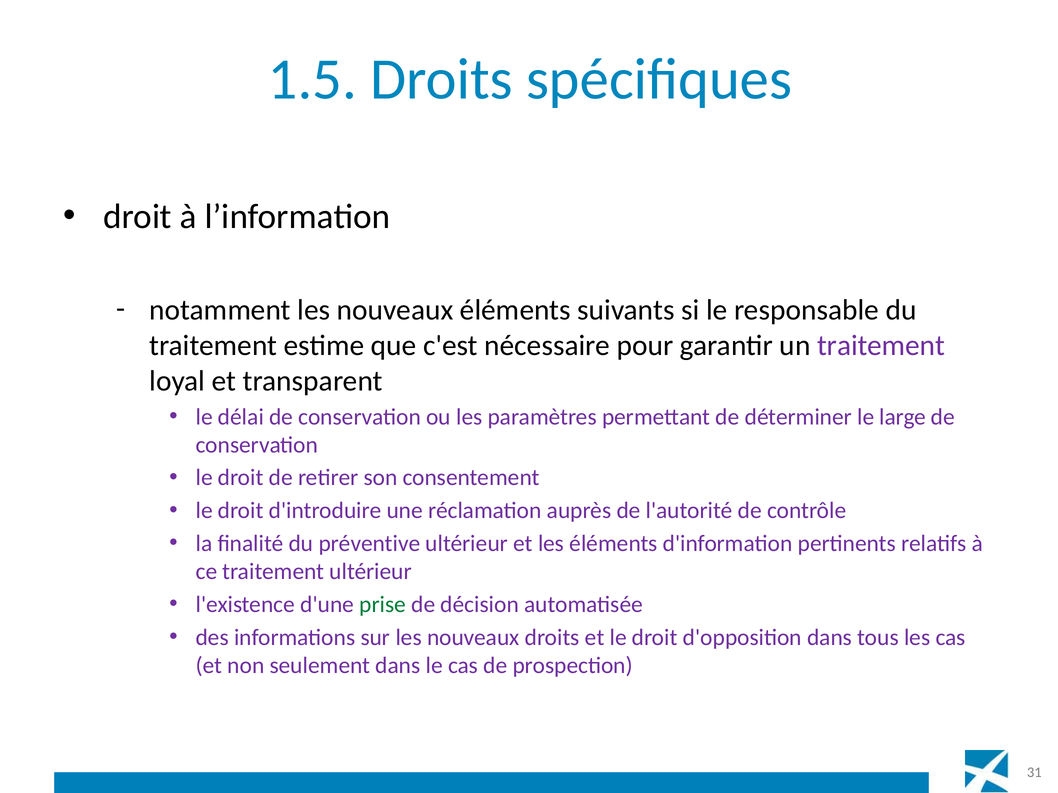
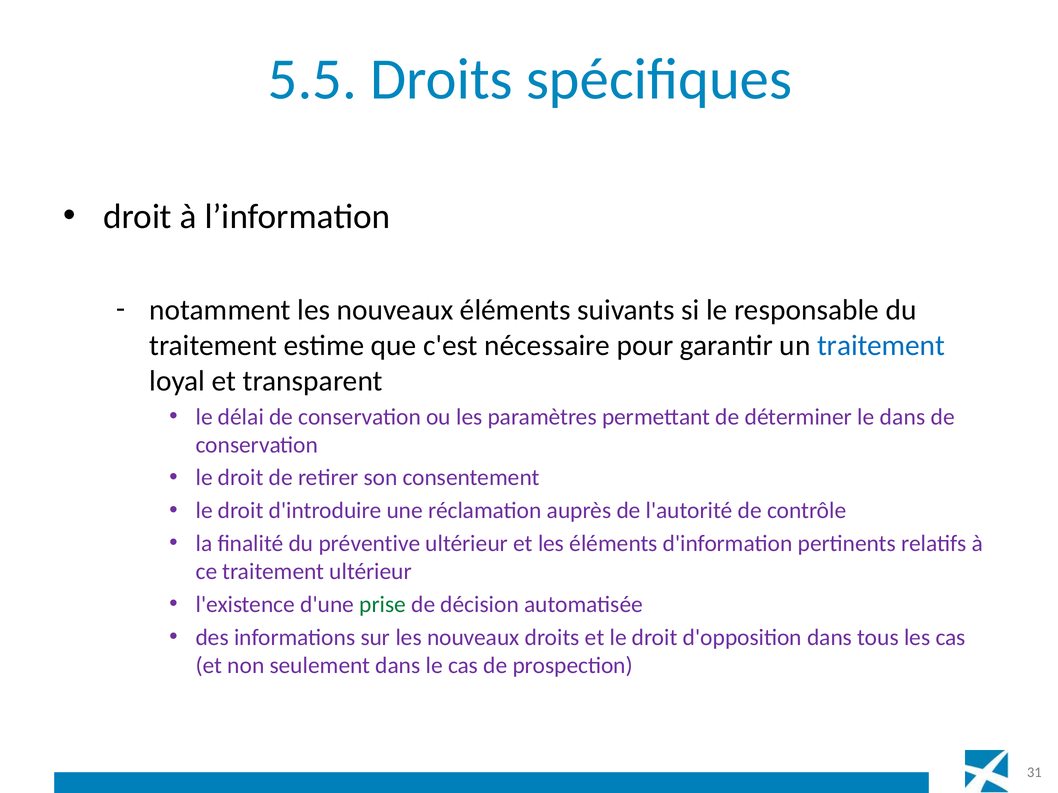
1.5: 1.5 -> 5.5
traitement at (881, 346) colour: purple -> blue
le large: large -> dans
